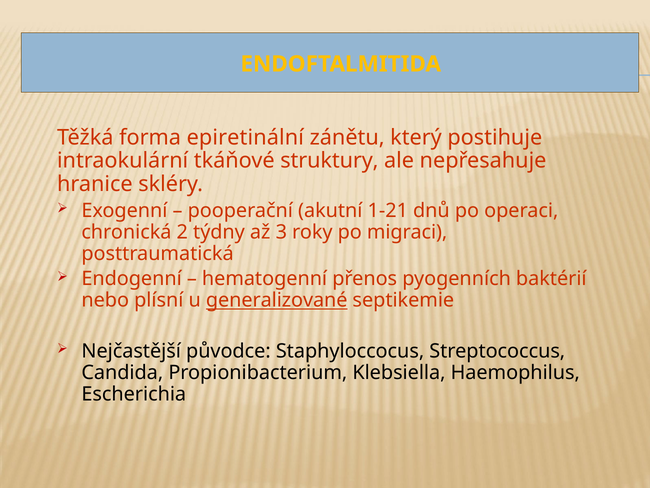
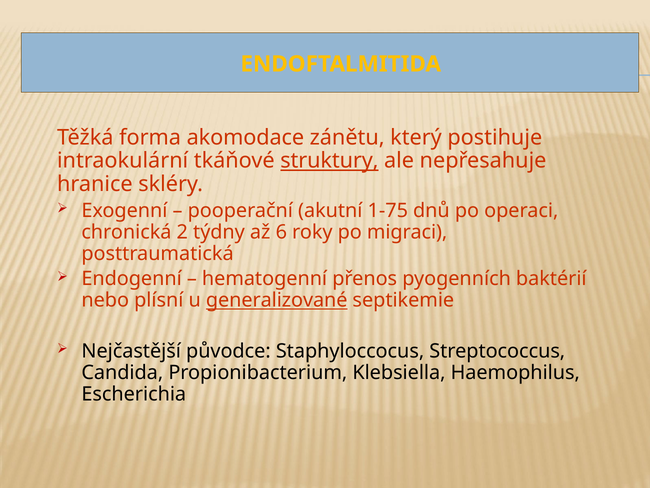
epiretinální: epiretinální -> akomodace
struktury underline: none -> present
1-21: 1-21 -> 1-75
3: 3 -> 6
